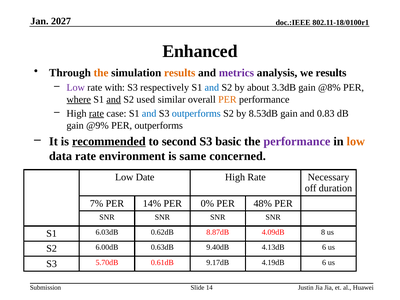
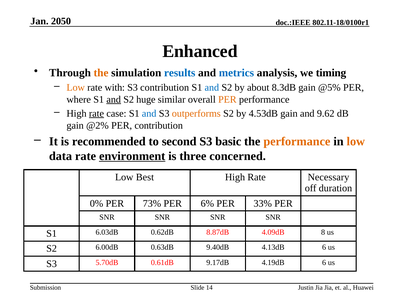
2027: 2027 -> 2050
results at (180, 73) colour: orange -> blue
metrics colour: purple -> blue
we results: results -> timing
Low at (76, 87) colour: purple -> orange
S3 respectively: respectively -> contribution
3.3dB: 3.3dB -> 8.3dB
@8%: @8% -> @5%
where underline: present -> none
used: used -> huge
outperforms at (196, 113) colour: blue -> orange
8.53dB: 8.53dB -> 4.53dB
0.83: 0.83 -> 9.62
@9%: @9% -> @2%
PER outperforms: outperforms -> contribution
recommended underline: present -> none
performance at (297, 141) colour: purple -> orange
environment underline: none -> present
same: same -> three
Date: Date -> Best
7%: 7% -> 0%
14%: 14% -> 73%
0%: 0% -> 6%
48%: 48% -> 33%
